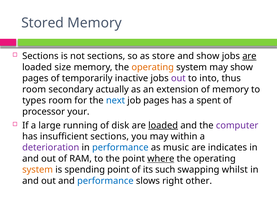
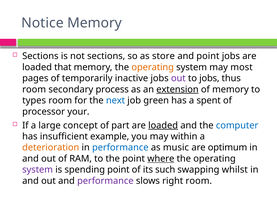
Stored: Stored -> Notice
and show: show -> point
are at (249, 56) underline: present -> none
size: size -> that
may show: show -> most
to into: into -> jobs
actually: actually -> process
extension underline: none -> present
job pages: pages -> green
running: running -> concept
disk: disk -> part
computer colour: purple -> blue
insufficient sections: sections -> example
deterioration colour: purple -> orange
indicates: indicates -> optimum
system at (38, 170) colour: orange -> purple
performance at (105, 181) colour: blue -> purple
right other: other -> room
